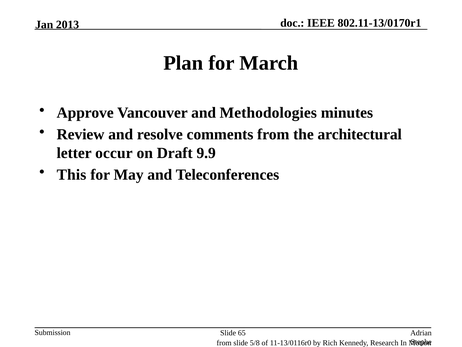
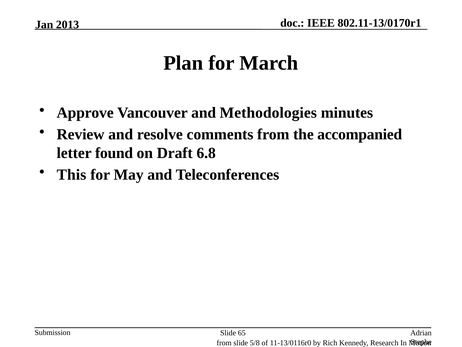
architectural: architectural -> accompanied
occur: occur -> found
9.9: 9.9 -> 6.8
